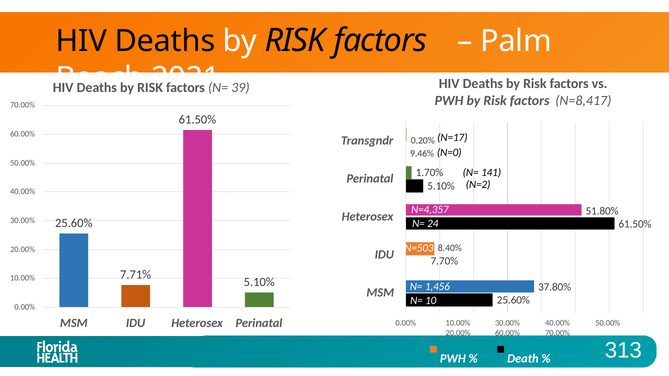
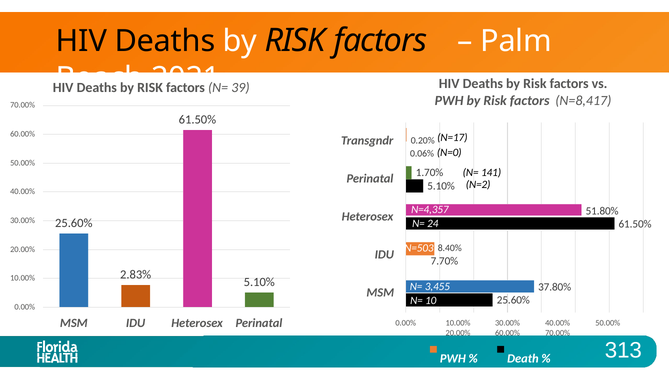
9.46%: 9.46% -> 0.06%
7.71%: 7.71% -> 2.83%
1,456: 1,456 -> 3,455
